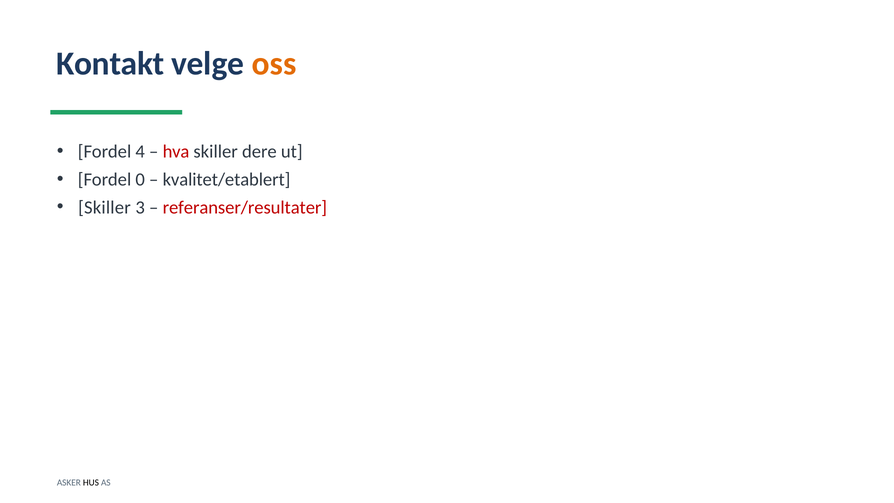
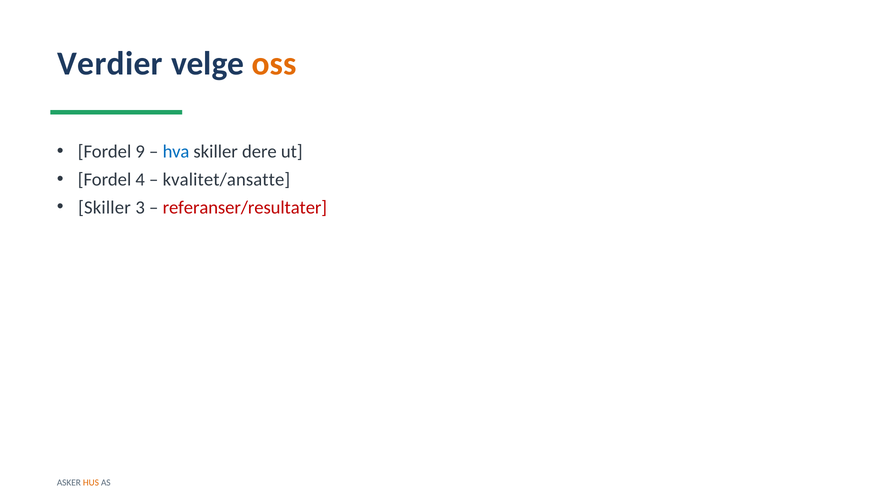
Kontakt: Kontakt -> Verdier
4: 4 -> 9
hva colour: red -> blue
0: 0 -> 4
kvalitet/etablert: kvalitet/etablert -> kvalitet/ansatte
HUS colour: black -> orange
